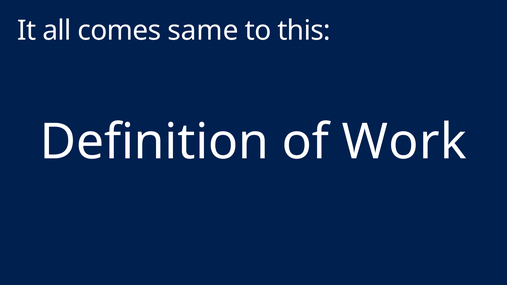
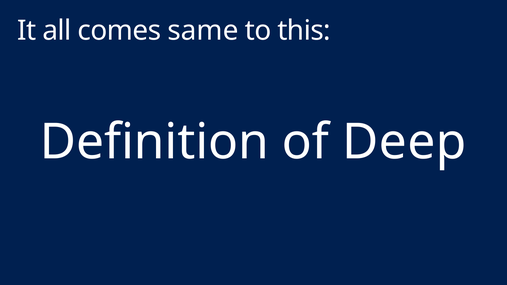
Work: Work -> Deep
